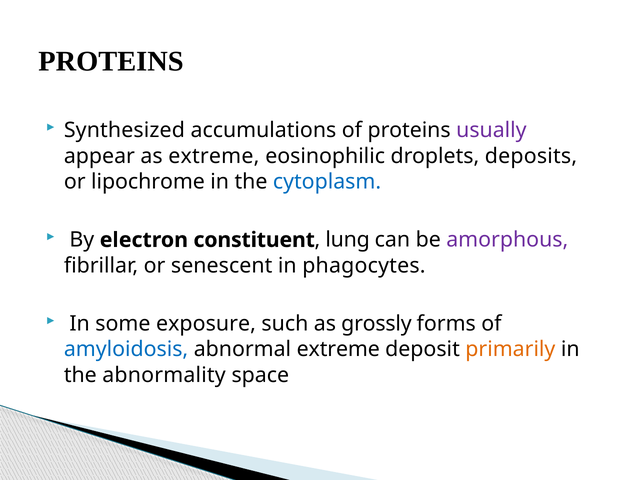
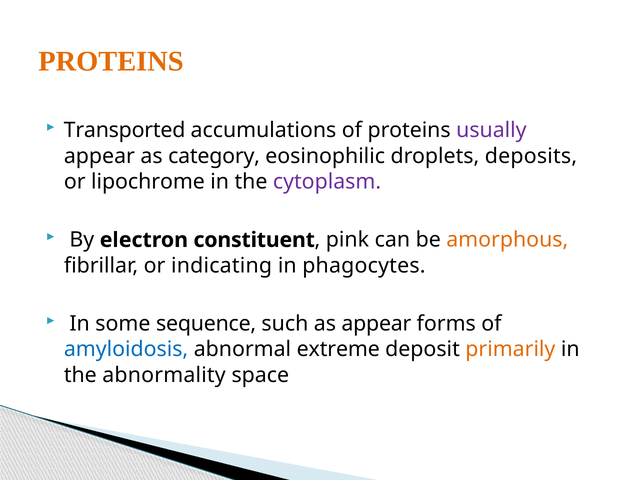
PROTEINS at (111, 61) colour: black -> orange
Synthesized: Synthesized -> Transported
as extreme: extreme -> category
cytoplasm colour: blue -> purple
lung: lung -> pink
amorphous colour: purple -> orange
senescent: senescent -> indicating
exposure: exposure -> sequence
as grossly: grossly -> appear
